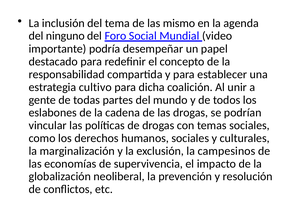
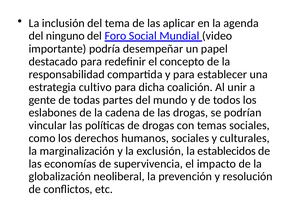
mismo: mismo -> aplicar
campesinos: campesinos -> establecidos
